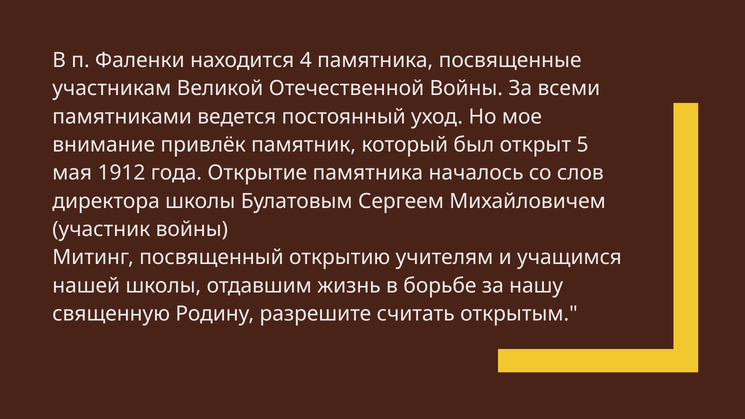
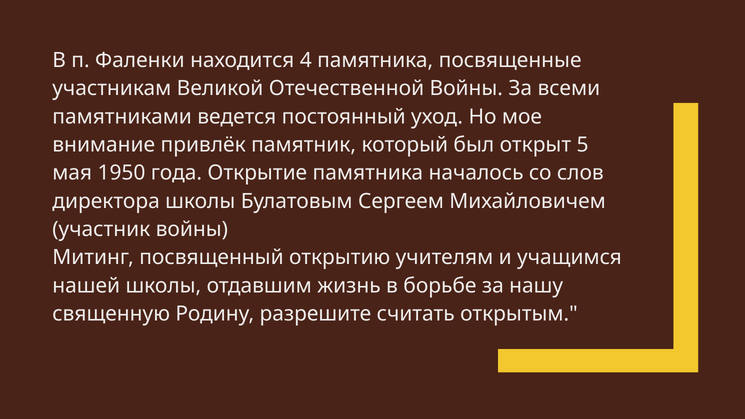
1912: 1912 -> 1950
